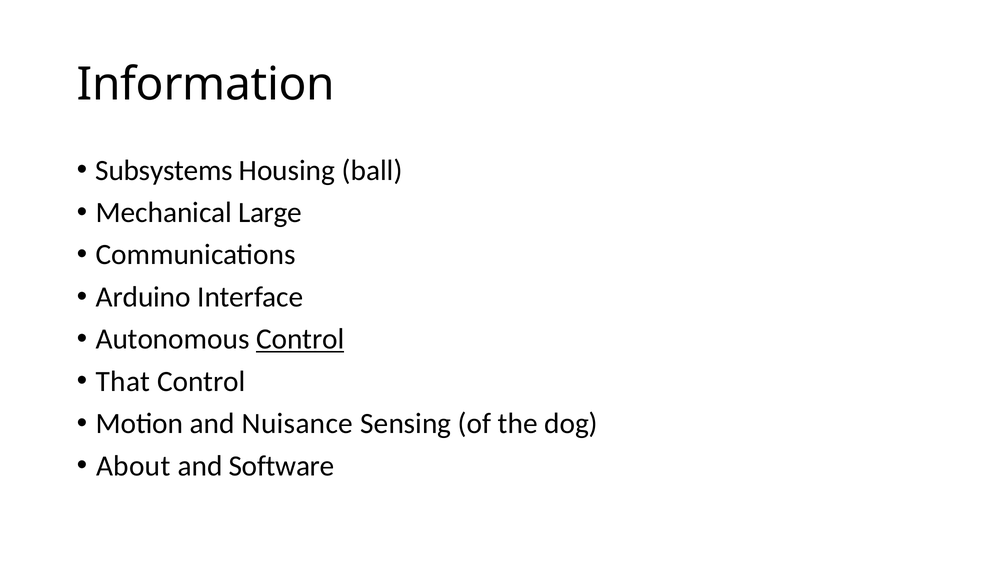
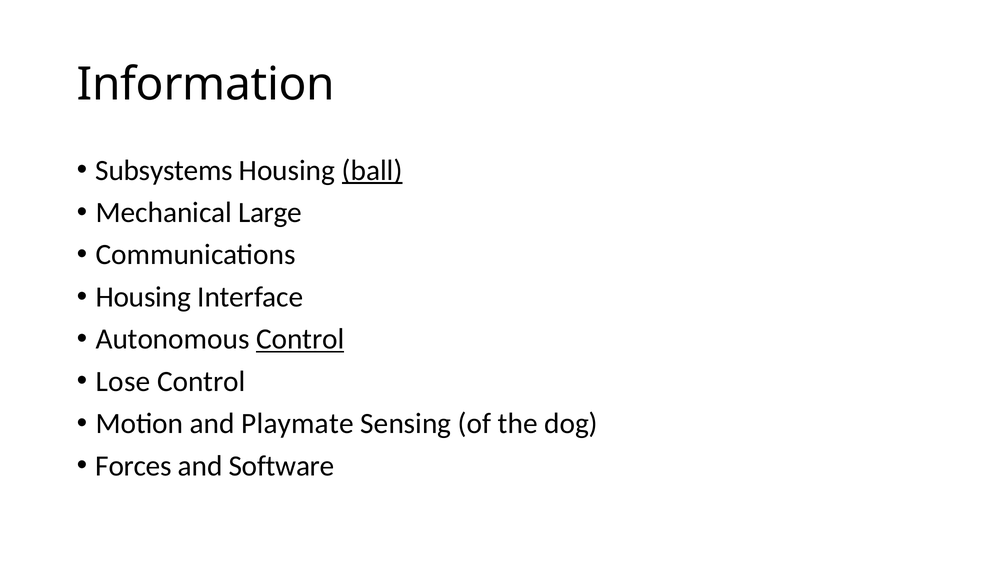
ball underline: none -> present
Arduino at (143, 297): Arduino -> Housing
That: That -> Lose
Nuisance: Nuisance -> Playmate
About: About -> Forces
